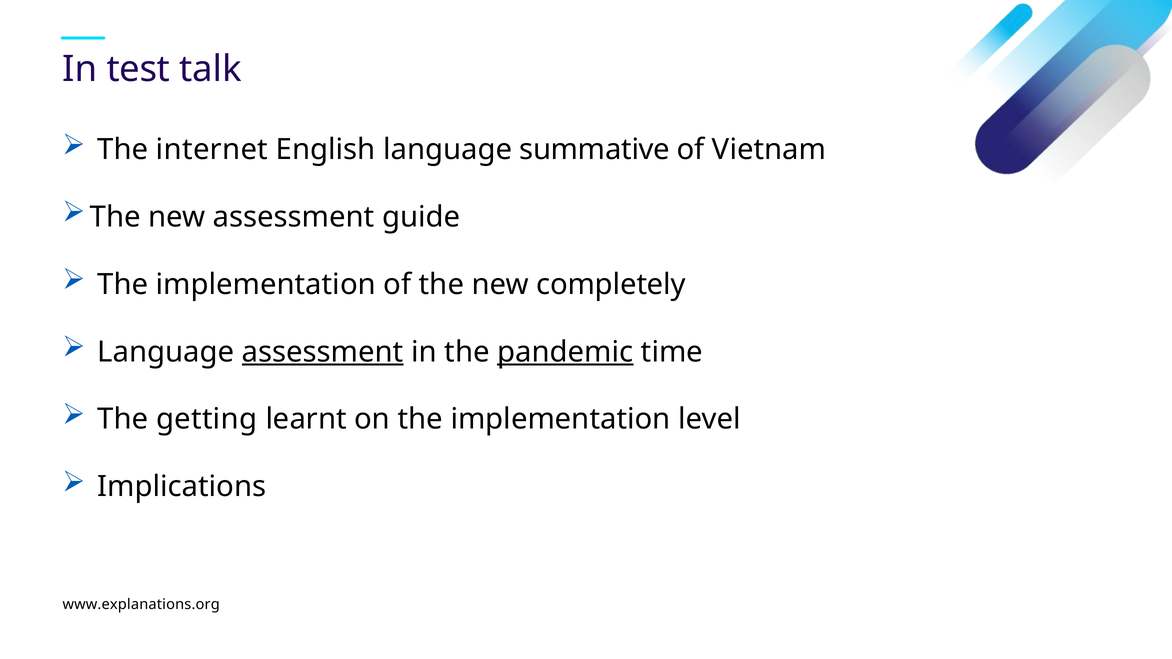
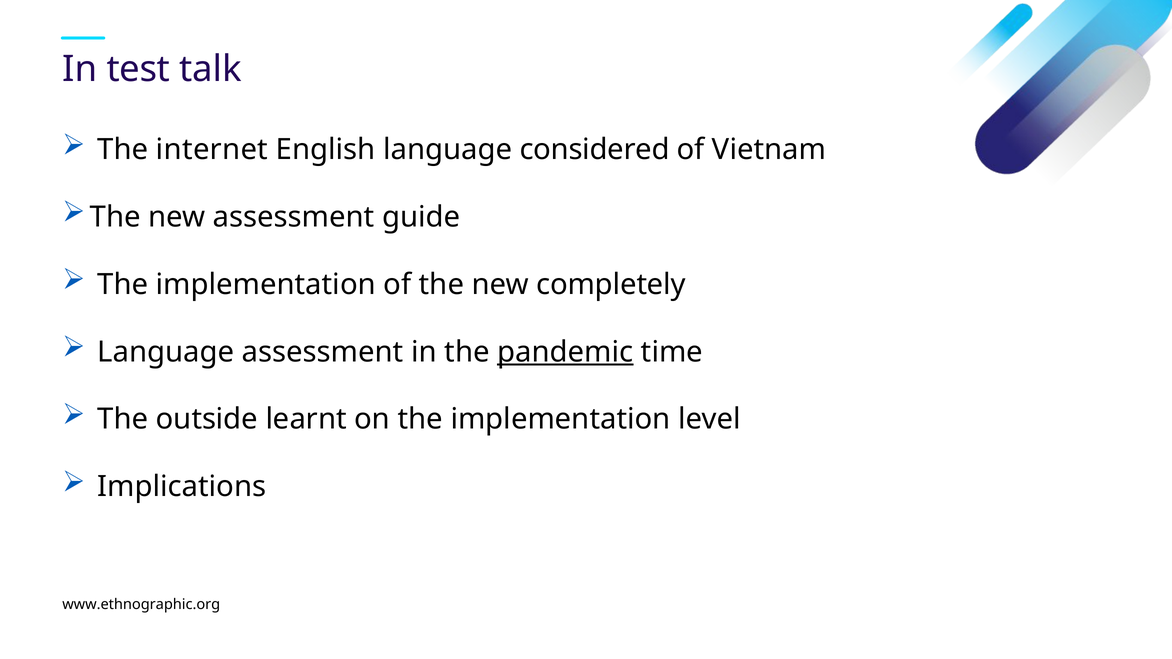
summative: summative -> considered
assessment at (323, 352) underline: present -> none
getting: getting -> outside
www.explanations.org: www.explanations.org -> www.ethnographic.org
